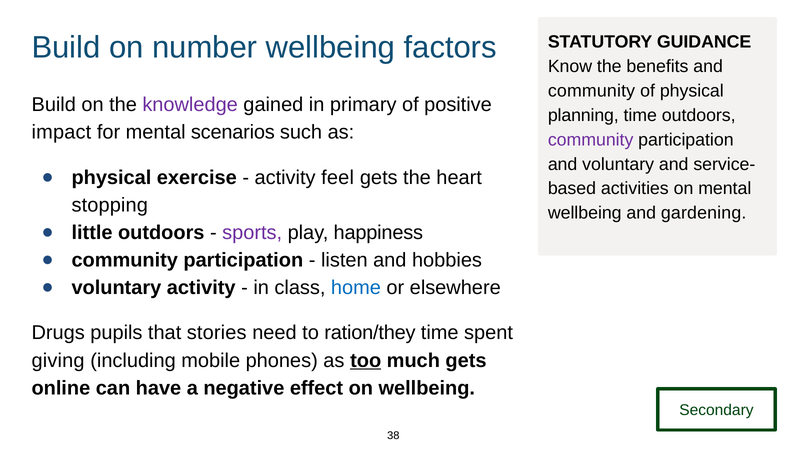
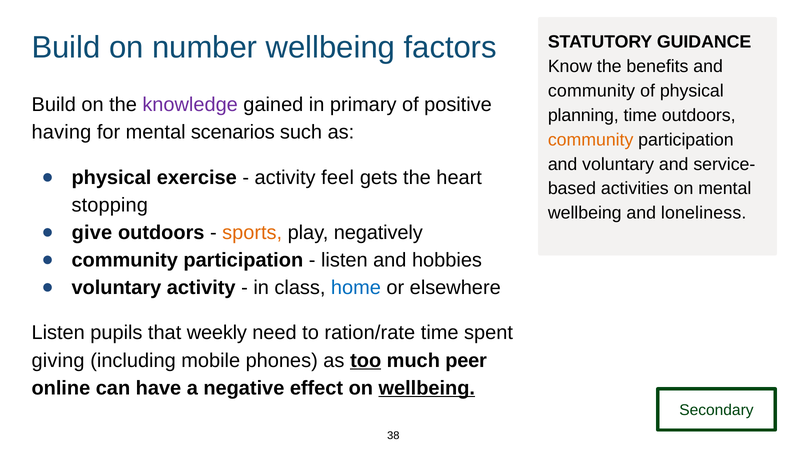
impact: impact -> having
community at (591, 140) colour: purple -> orange
gardening: gardening -> loneliness
little: little -> give
sports colour: purple -> orange
happiness: happiness -> negatively
Drugs at (58, 333): Drugs -> Listen
stories: stories -> weekly
ration/they: ration/they -> ration/rate
much gets: gets -> peer
wellbeing at (427, 388) underline: none -> present
